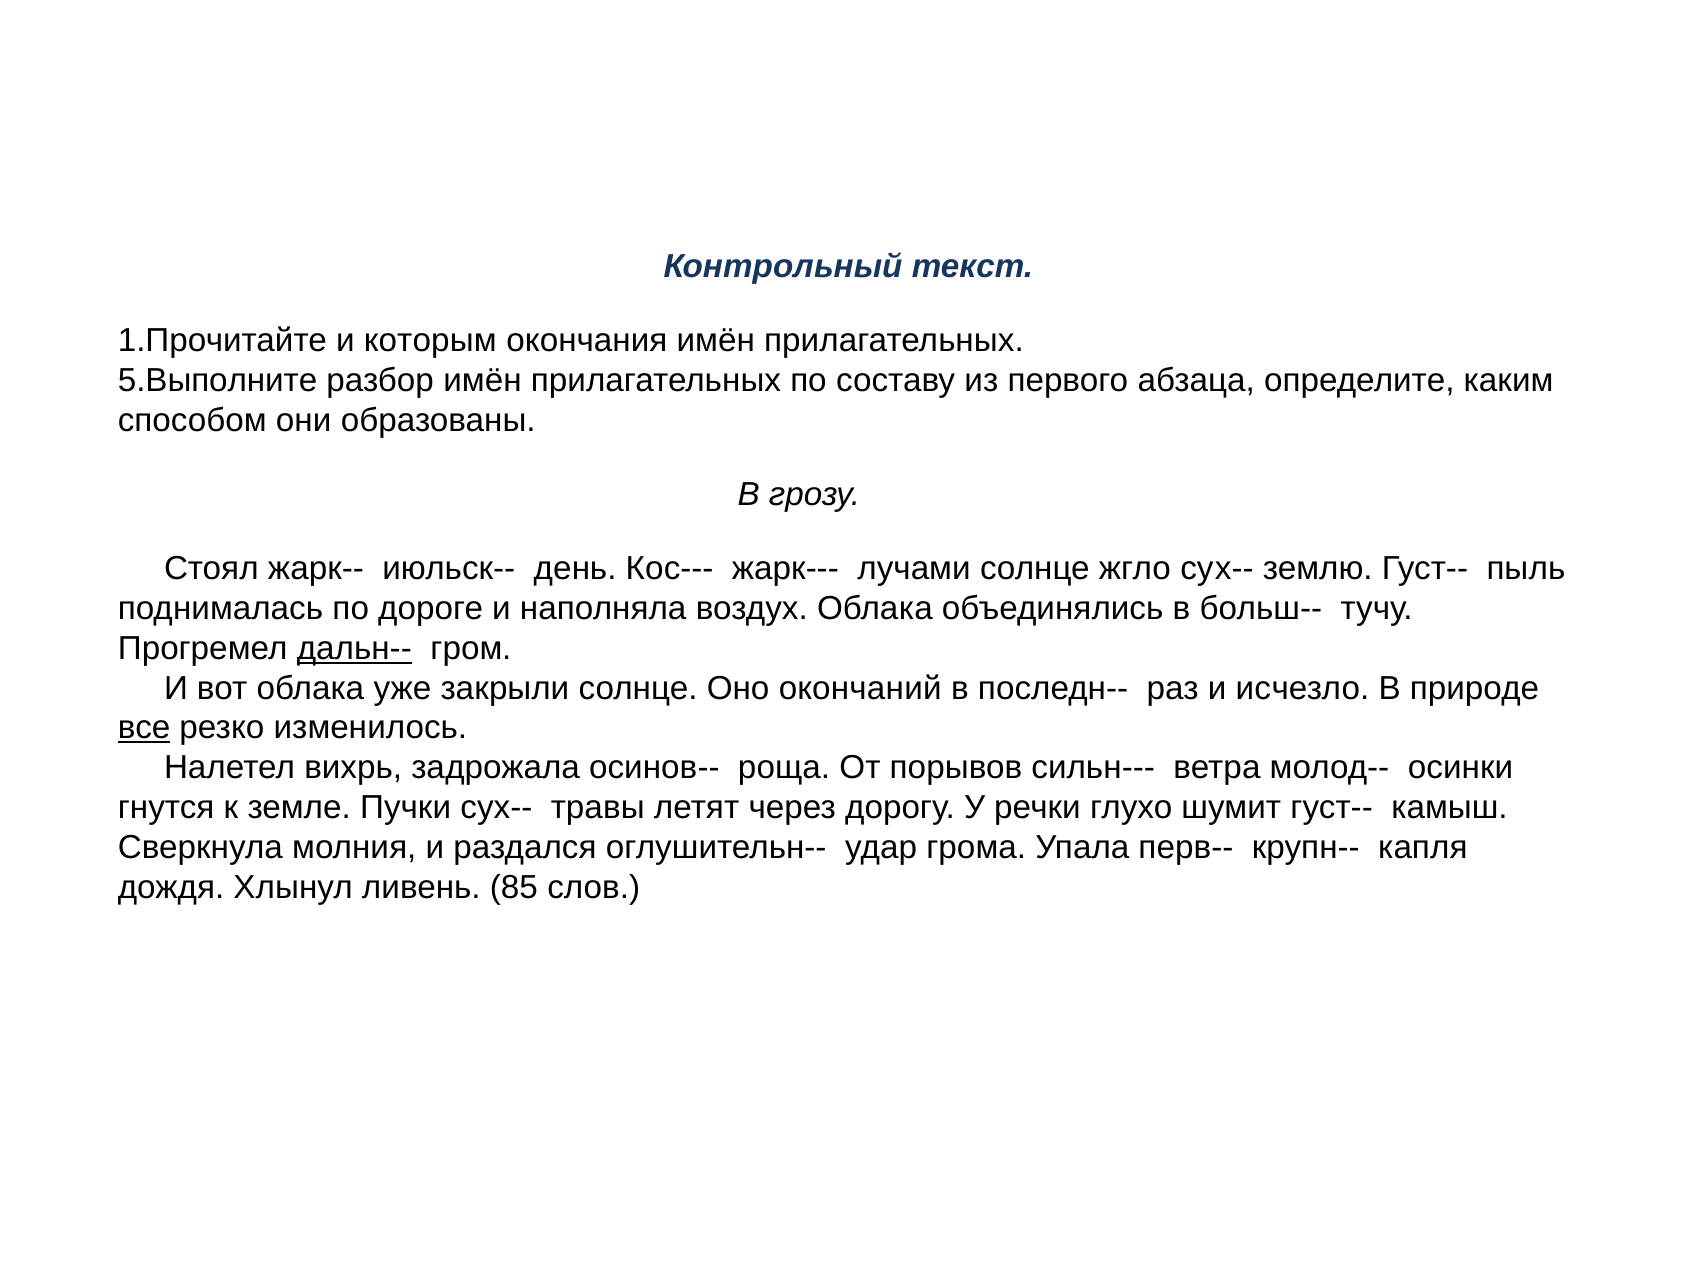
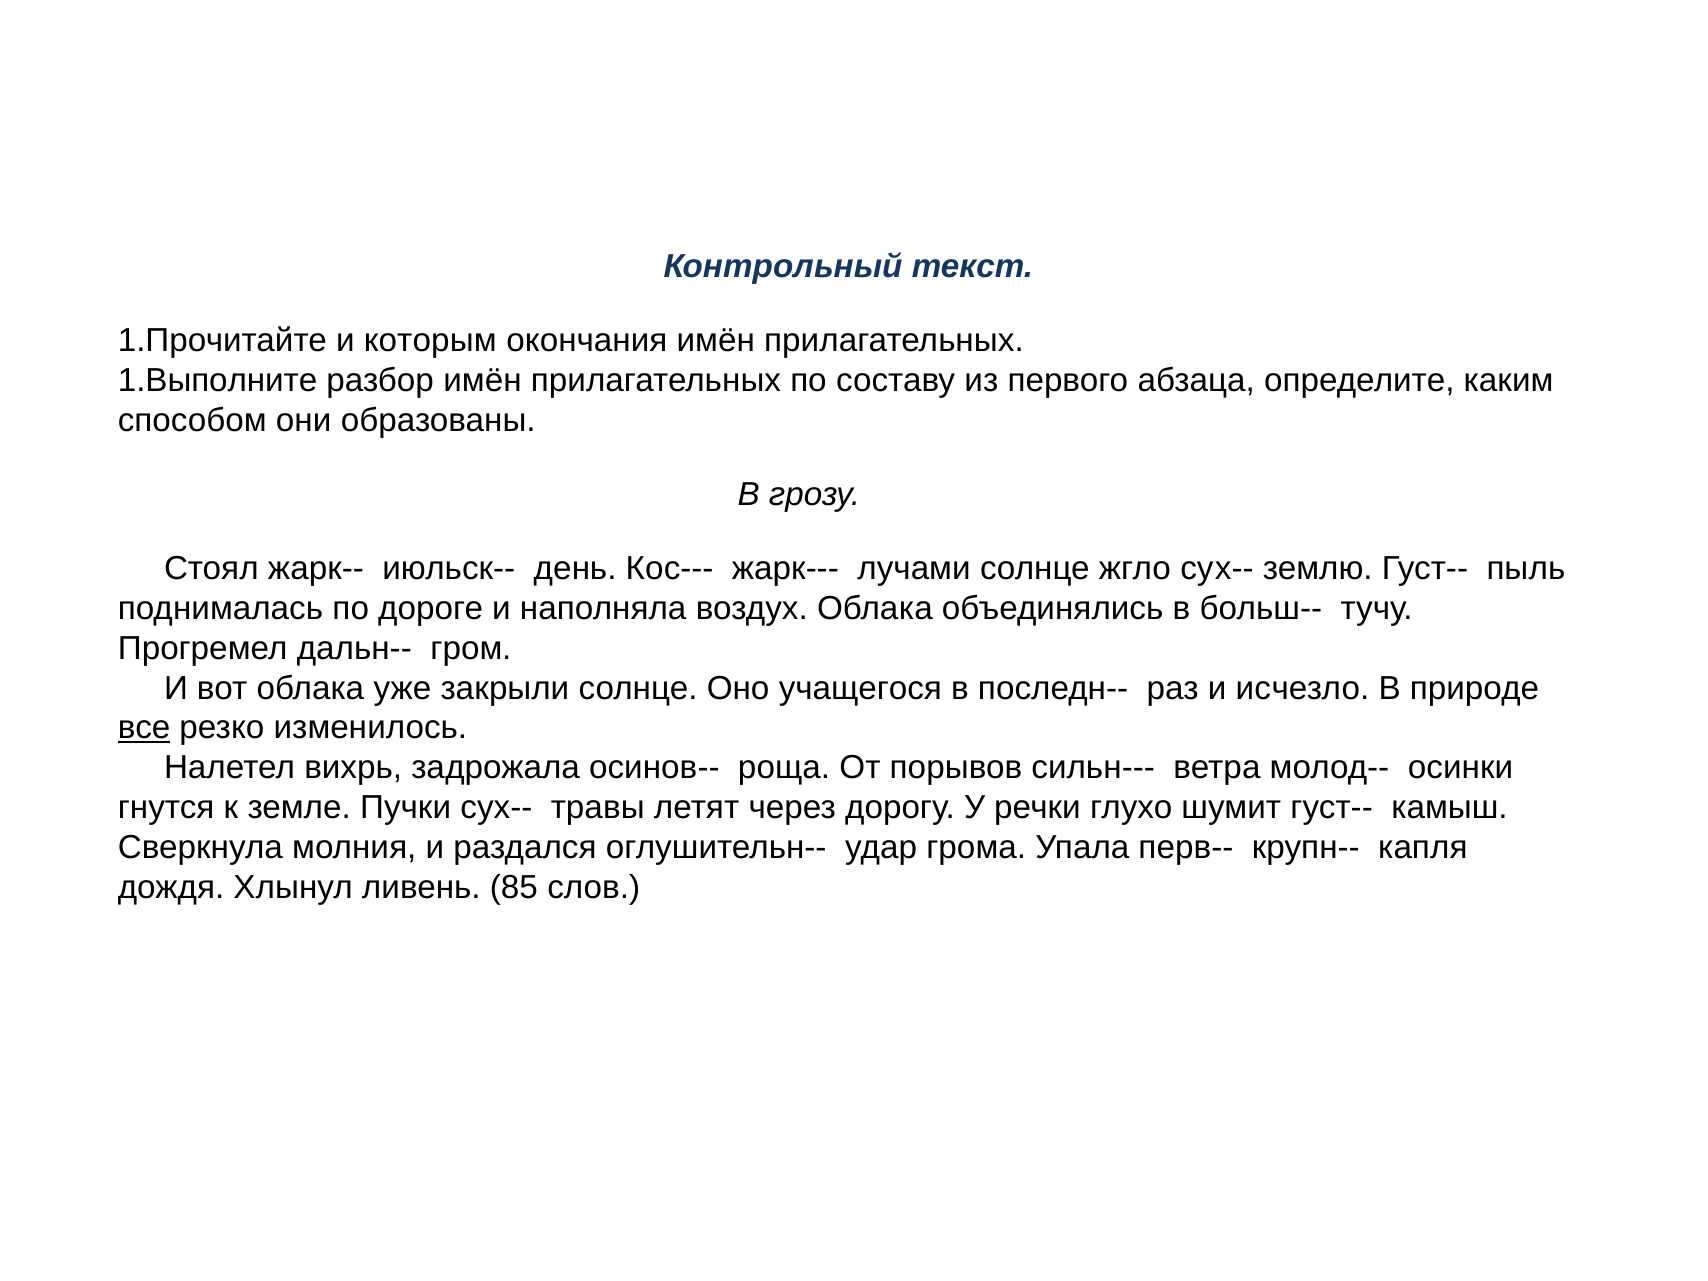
5.Выполните: 5.Выполните -> 1.Выполните
дальн-- underline: present -> none
окончаний: окончаний -> учащегося
